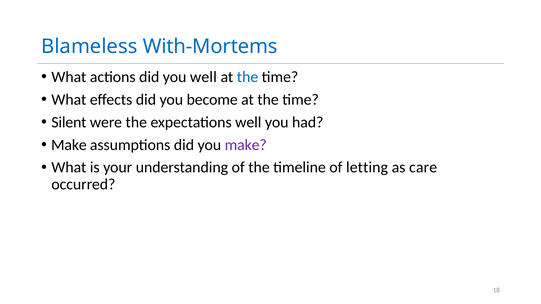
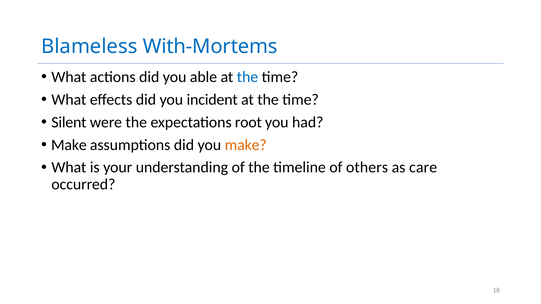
you well: well -> able
become: become -> incident
expectations well: well -> root
make at (246, 145) colour: purple -> orange
letting: letting -> others
